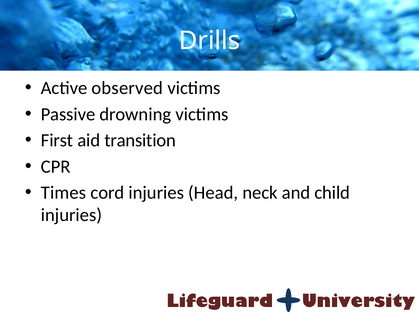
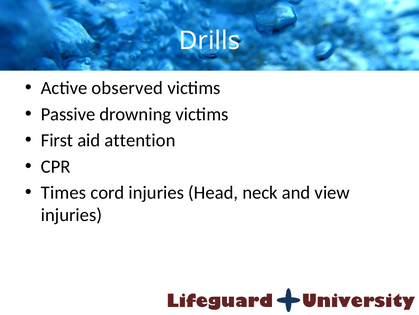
transition: transition -> attention
child: child -> view
